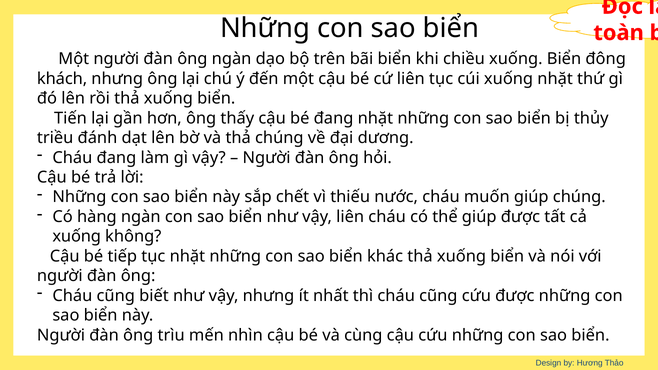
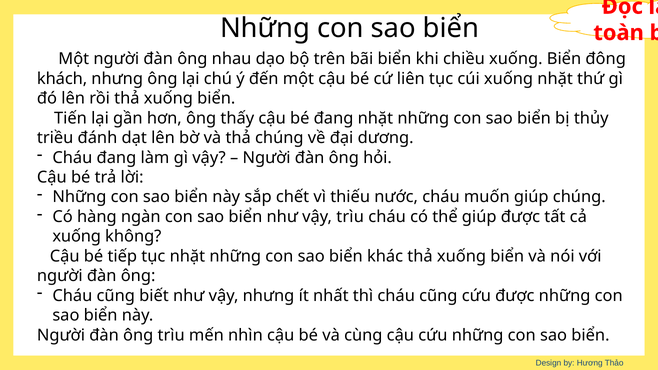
ông ngàn: ngàn -> nhau
vậy liên: liên -> trìu
